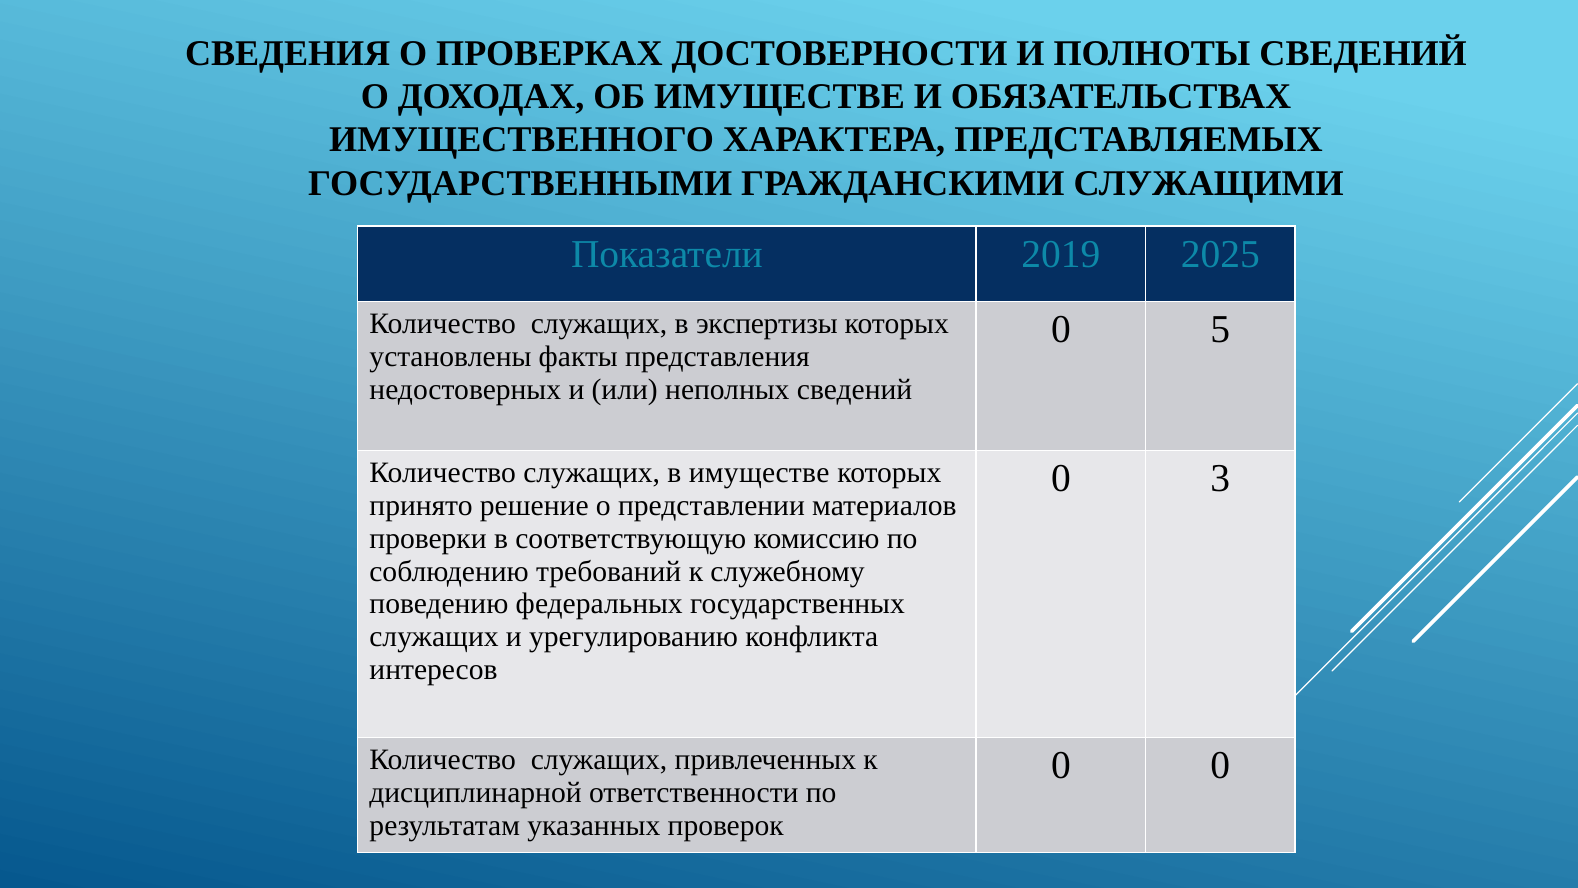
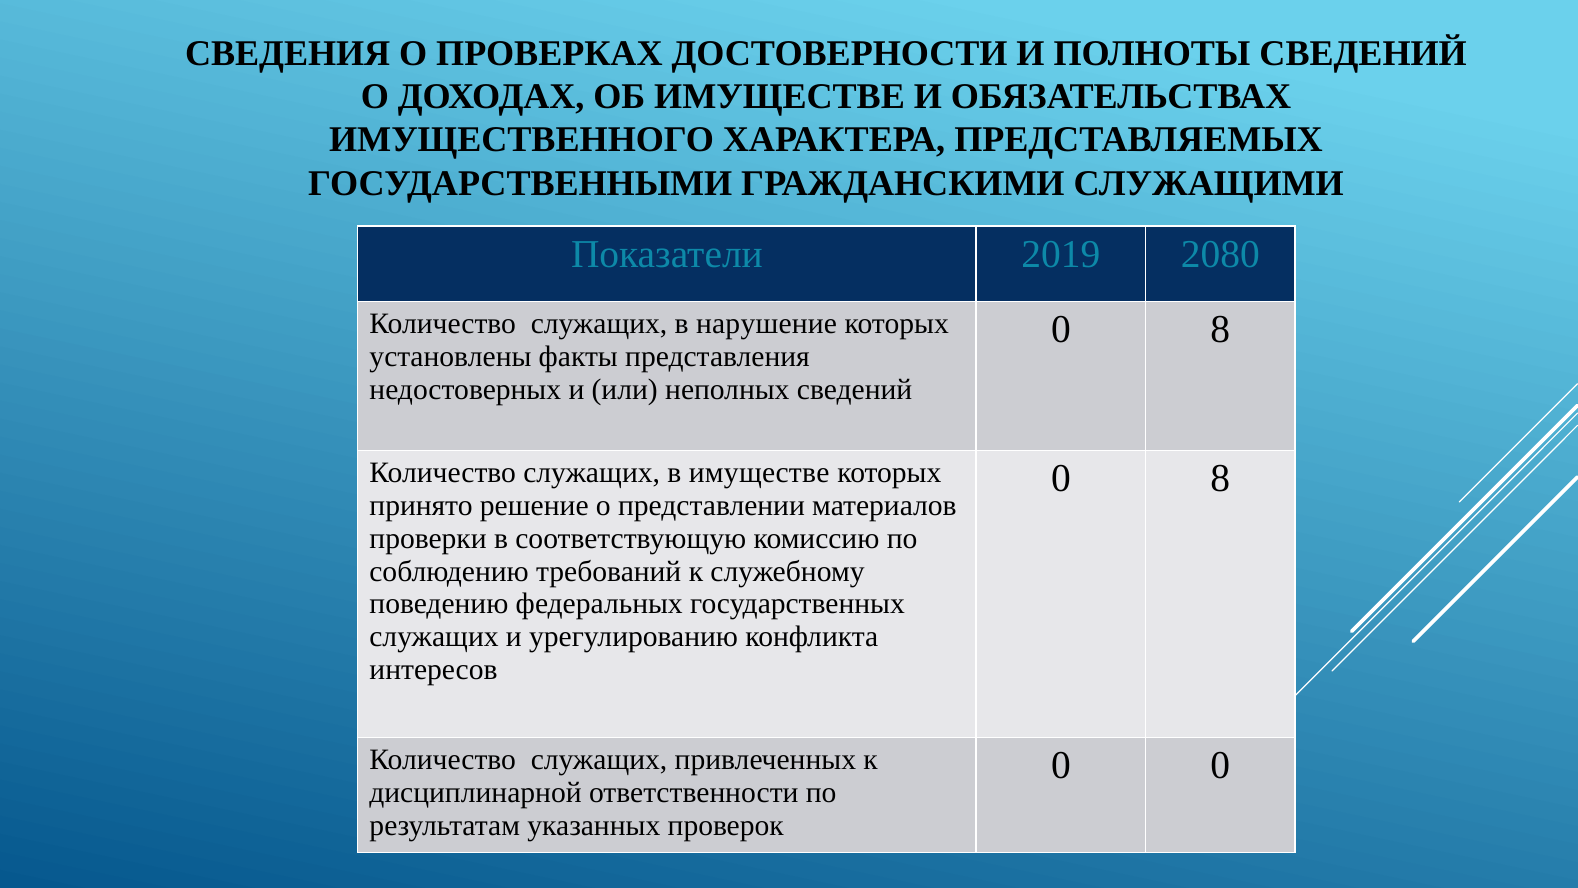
2025: 2025 -> 2080
экспертизы: экспертизы -> нарушение
5 at (1220, 329): 5 -> 8
3 at (1220, 478): 3 -> 8
